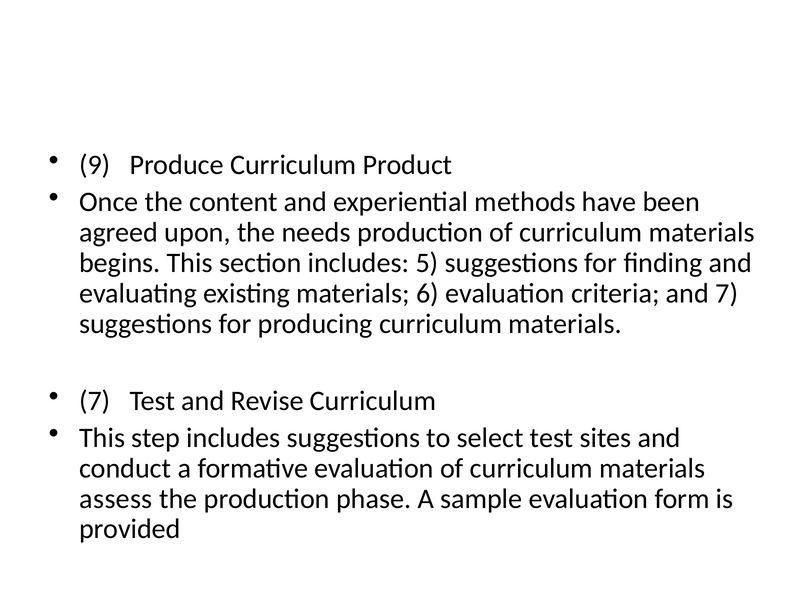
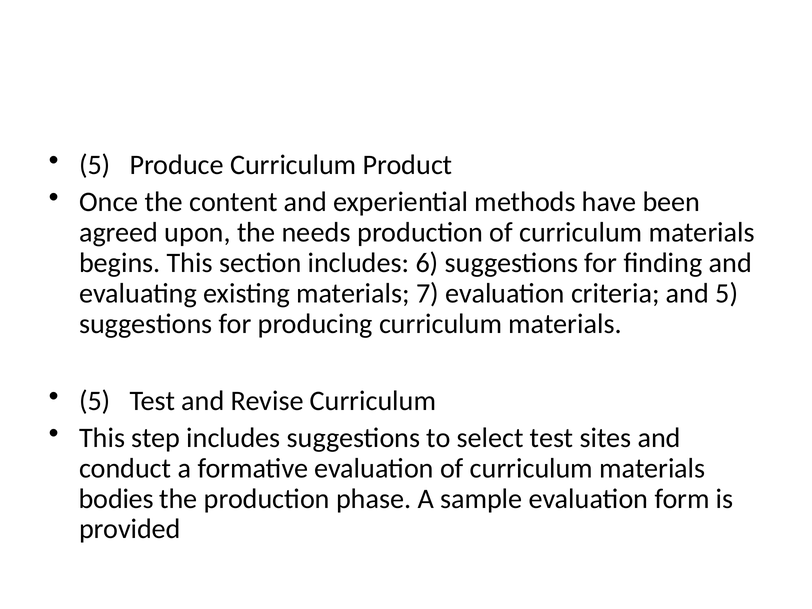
9 at (95, 165): 9 -> 5
5: 5 -> 6
6: 6 -> 7
and 7: 7 -> 5
7 at (95, 401): 7 -> 5
assess: assess -> bodies
